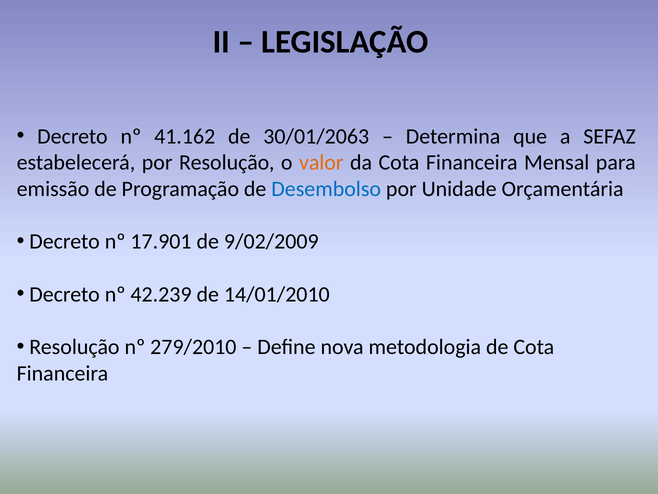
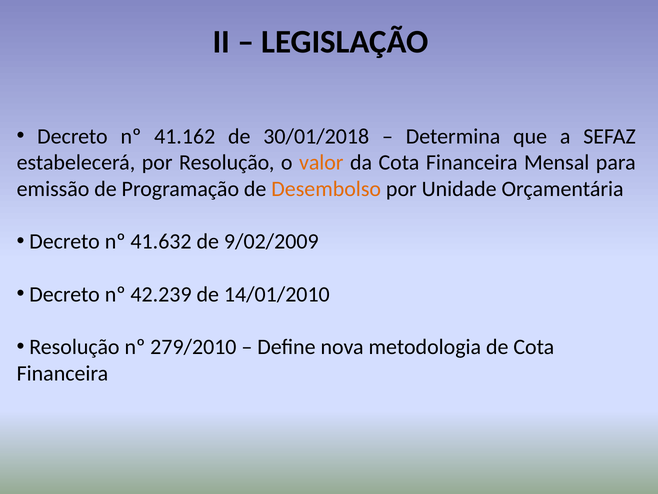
30/01/2063: 30/01/2063 -> 30/01/2018
Desembolso colour: blue -> orange
17.901: 17.901 -> 41.632
